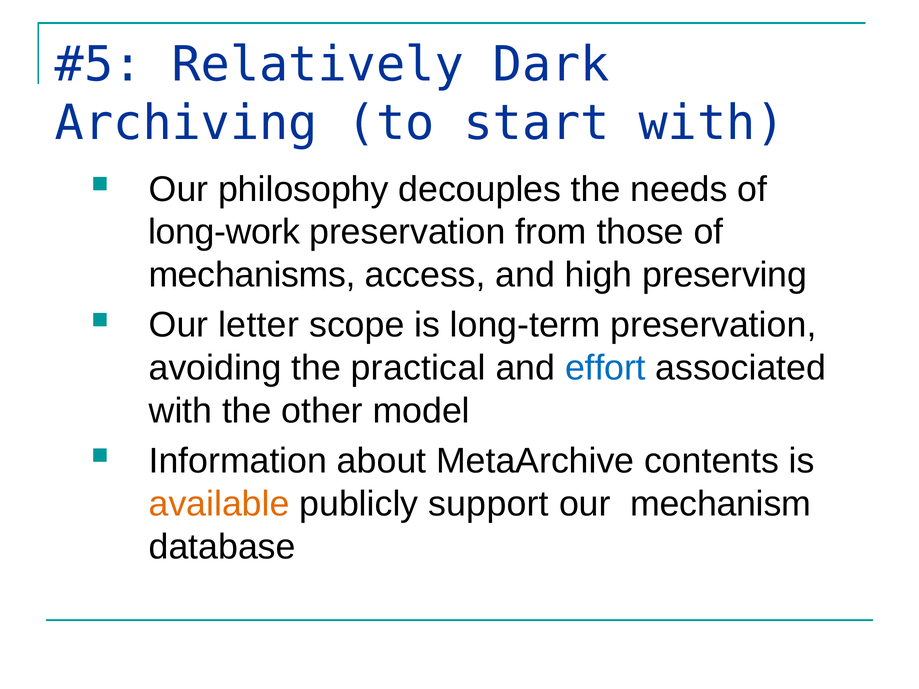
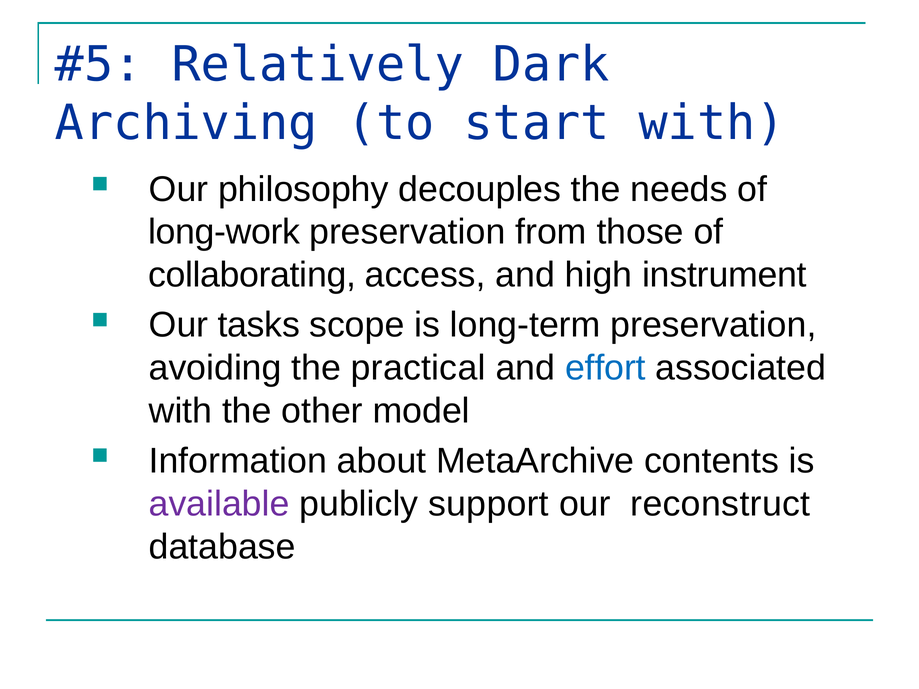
mechanisms: mechanisms -> collaborating
preserving: preserving -> instrument
letter: letter -> tasks
available colour: orange -> purple
mechanism: mechanism -> reconstruct
